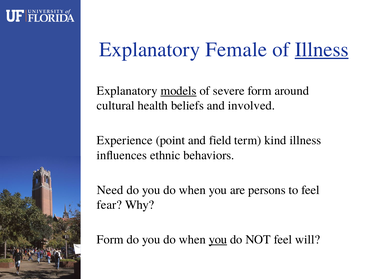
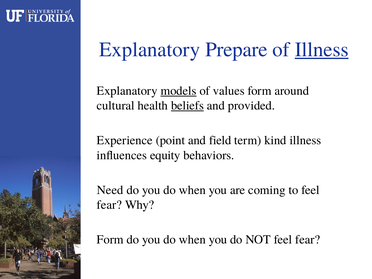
Female: Female -> Prepare
severe: severe -> values
beliefs underline: none -> present
involved: involved -> provided
ethnic: ethnic -> equity
persons: persons -> coming
you at (218, 240) underline: present -> none
NOT feel will: will -> fear
